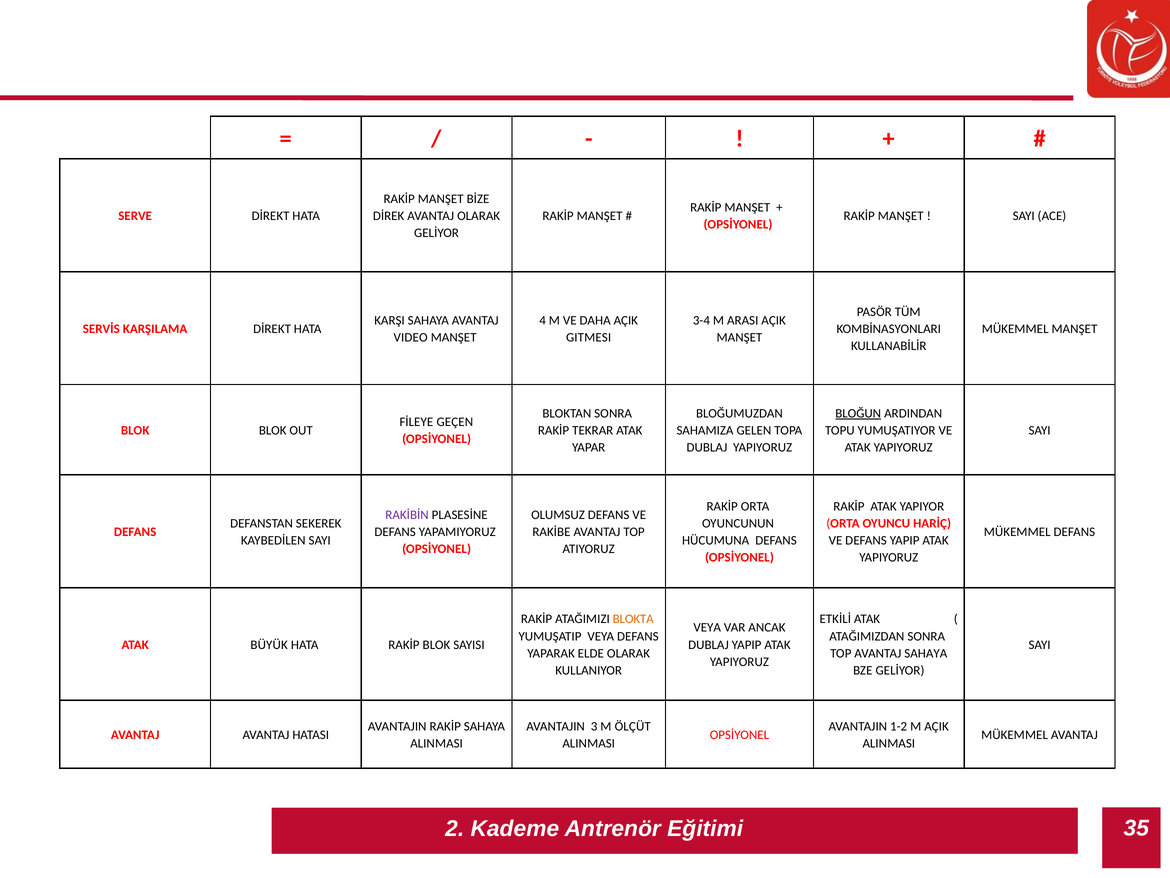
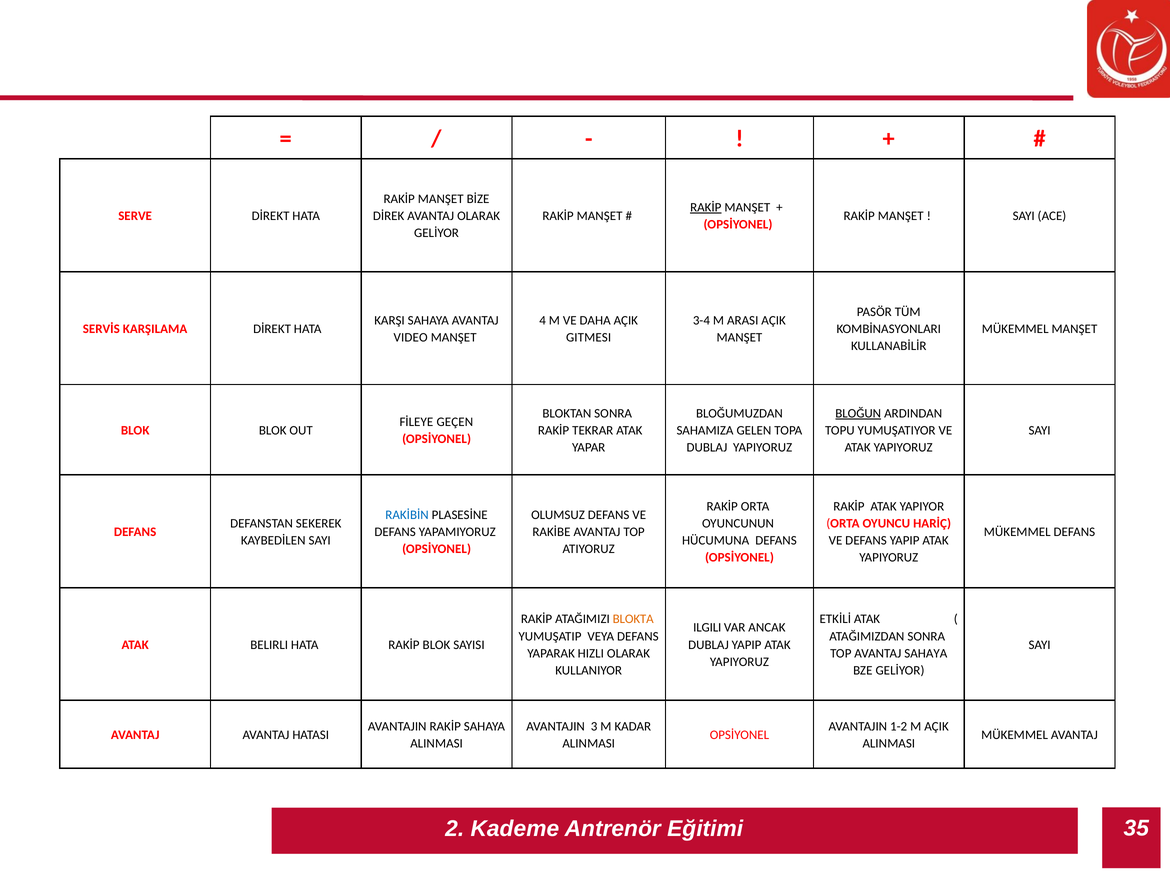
RAKİP at (706, 207) underline: none -> present
RAKİBİN colour: purple -> blue
VEYA at (707, 627): VEYA -> ILGILI
BÜYÜK: BÜYÜK -> BELIRLI
ELDE: ELDE -> HIZLI
ÖLÇÜT: ÖLÇÜT -> KADAR
